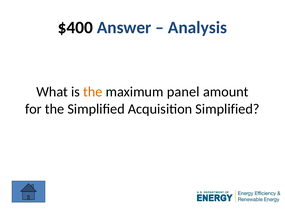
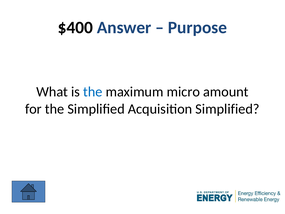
Analysis: Analysis -> Purpose
the at (93, 92) colour: orange -> blue
panel: panel -> micro
